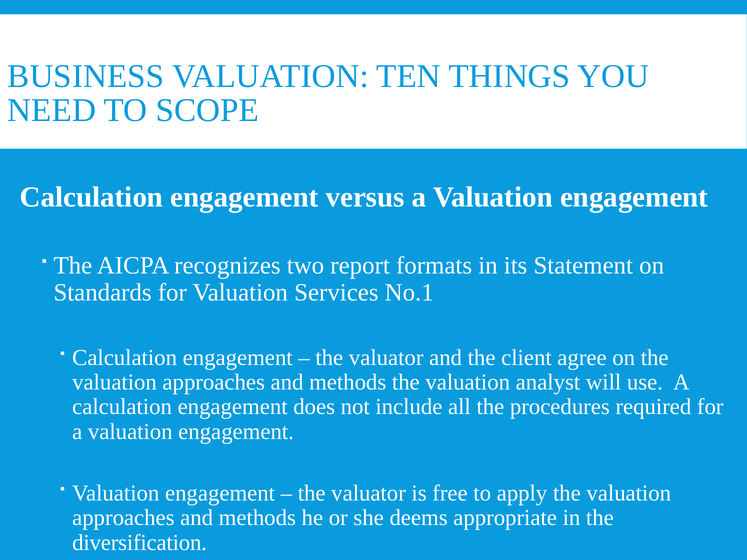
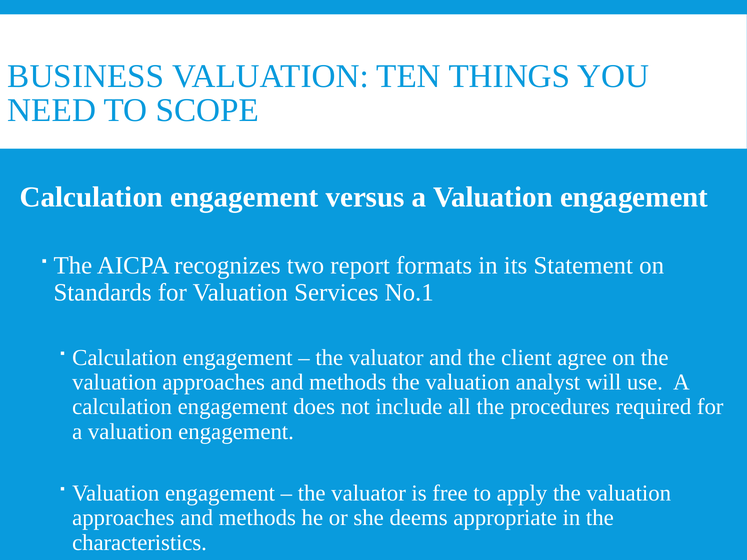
diversification: diversification -> characteristics
